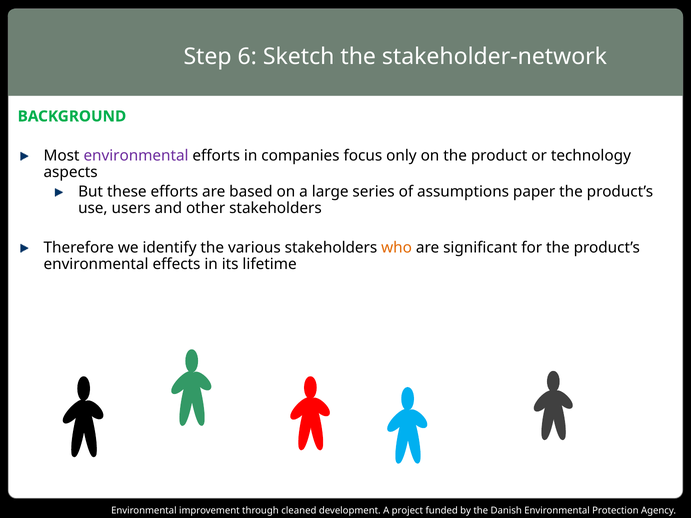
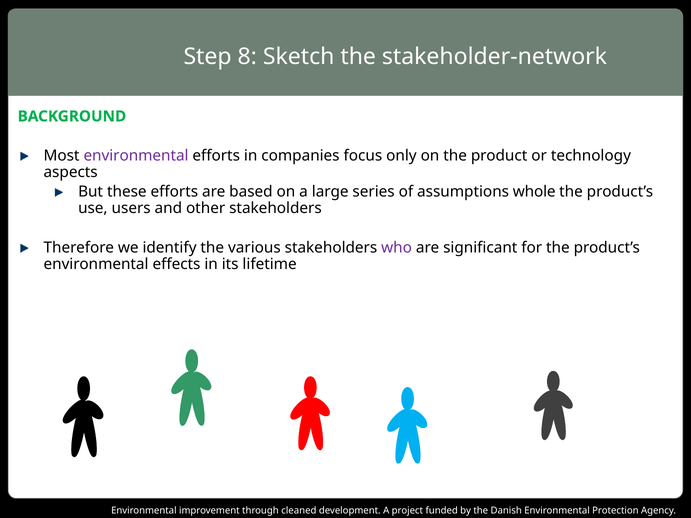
6: 6 -> 8
paper: paper -> whole
who colour: orange -> purple
